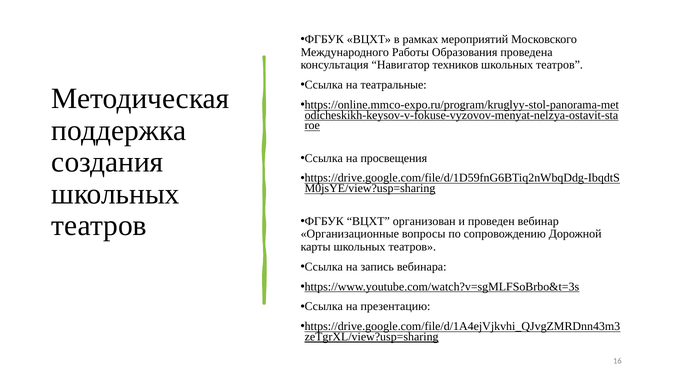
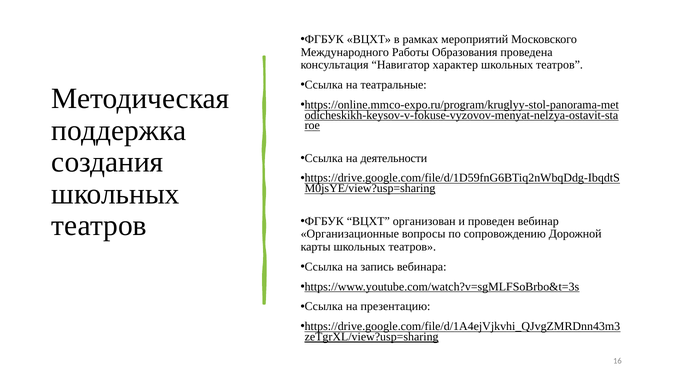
техников: техников -> характер
просвещения: просвещения -> деятельности
